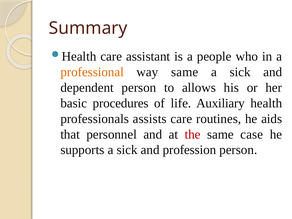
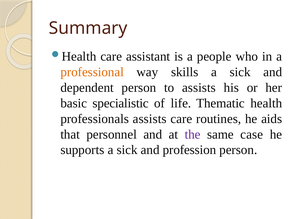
way same: same -> skills
to allows: allows -> assists
procedures: procedures -> specialistic
Auxiliary: Auxiliary -> Thematic
the colour: red -> purple
